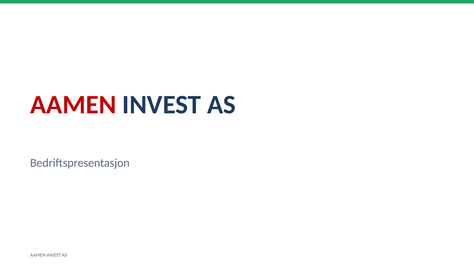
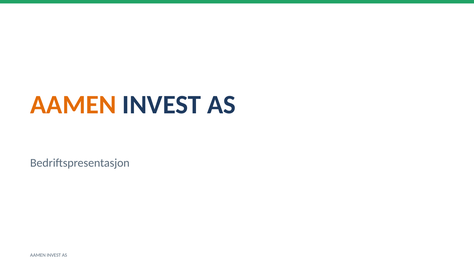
AAMEN at (73, 105) colour: red -> orange
